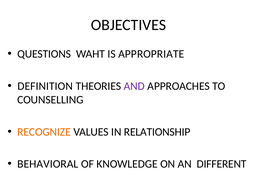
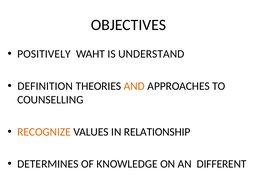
QUESTIONS: QUESTIONS -> POSITIVELY
APPROPRIATE: APPROPRIATE -> UNDERSTAND
AND colour: purple -> orange
BEHAVIORAL: BEHAVIORAL -> DETERMINES
